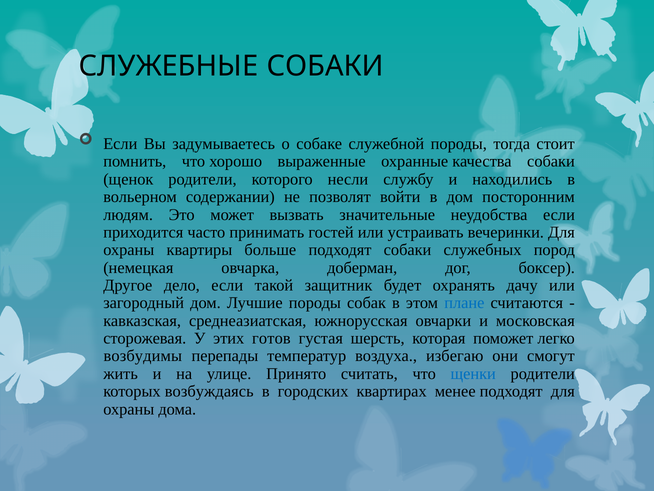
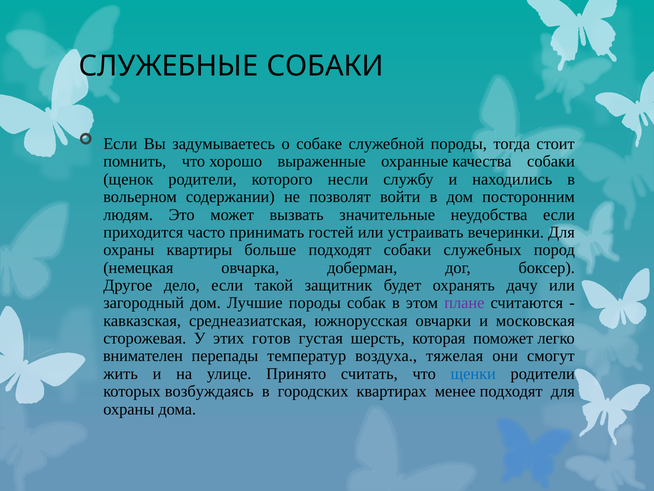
плане colour: blue -> purple
возбудимы: возбудимы -> внимателен
избегаю: избегаю -> тяжелая
